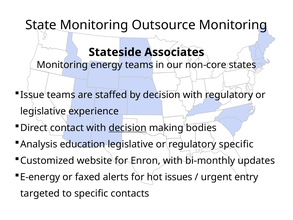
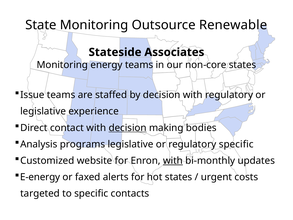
Outsource Monitoring: Monitoring -> Renewable
education: education -> programs
with at (173, 160) underline: none -> present
hot issues: issues -> states
entry: entry -> costs
